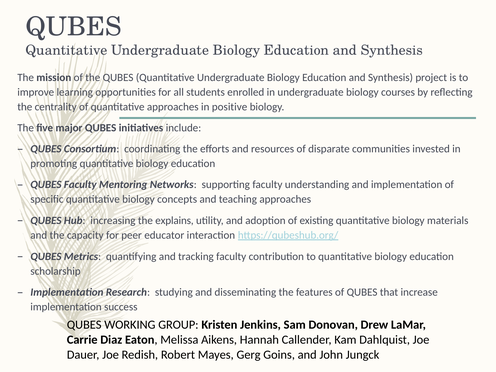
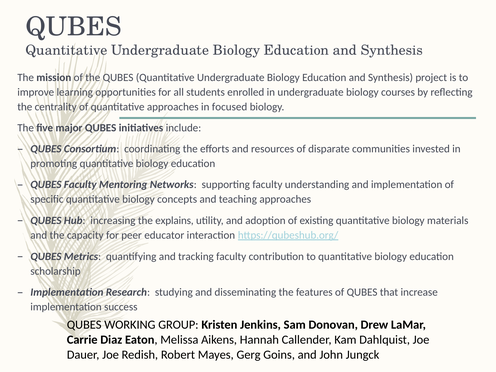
positive: positive -> focused
